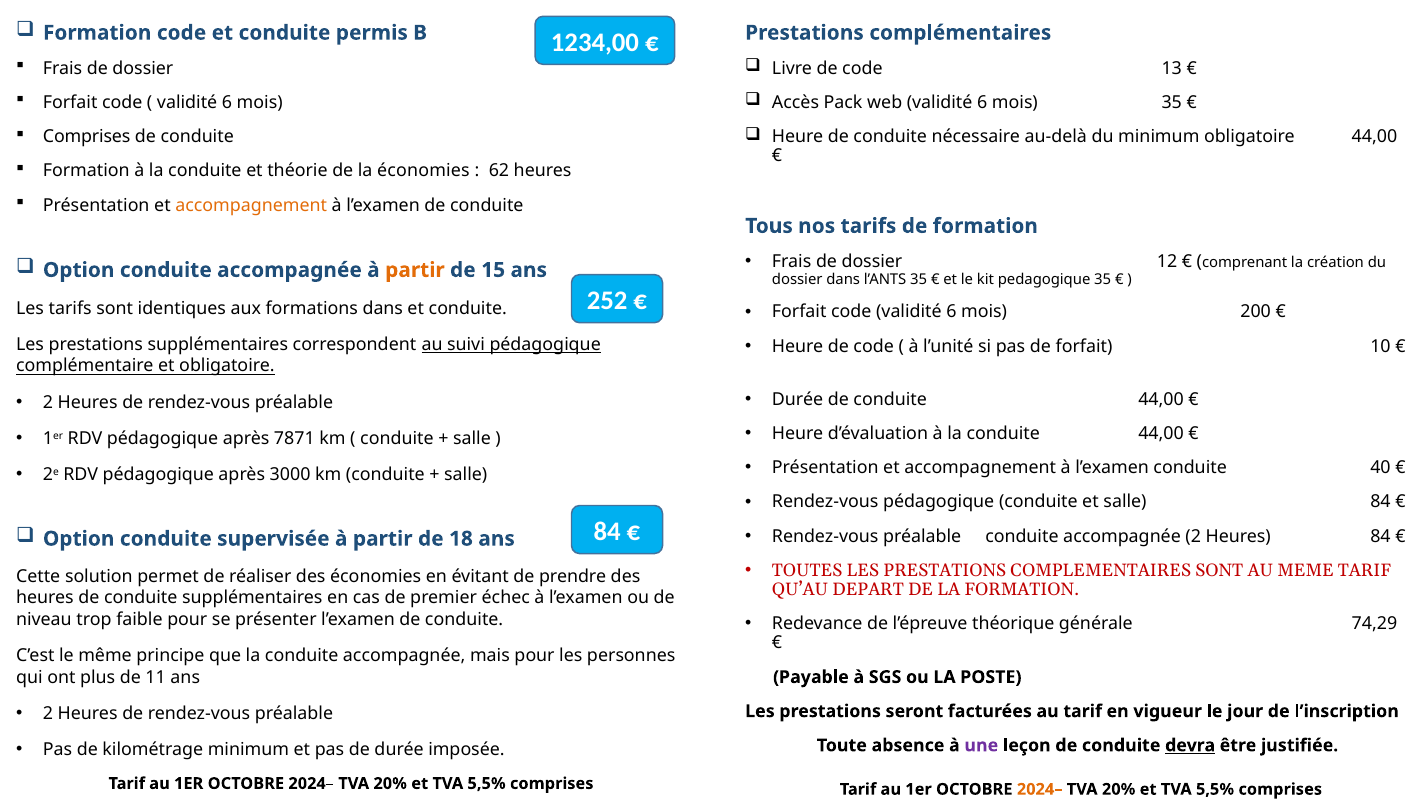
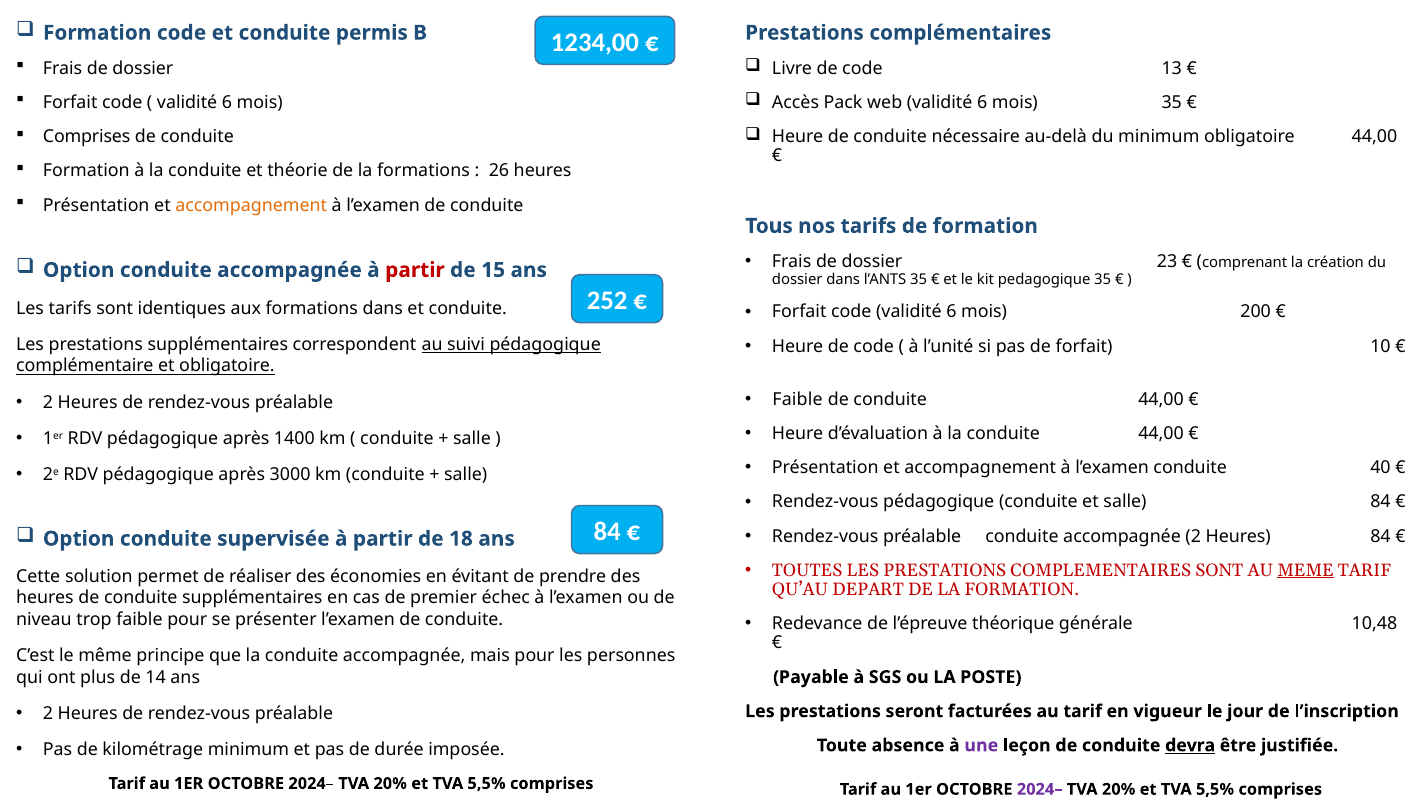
la économies: économies -> formations
62: 62 -> 26
12: 12 -> 23
partir at (415, 270) colour: orange -> red
Durée at (798, 400): Durée -> Faible
7871: 7871 -> 1400
MEME underline: none -> present
74,29: 74,29 -> 10,48
11: 11 -> 14
2024– at (1040, 790) colour: orange -> purple
